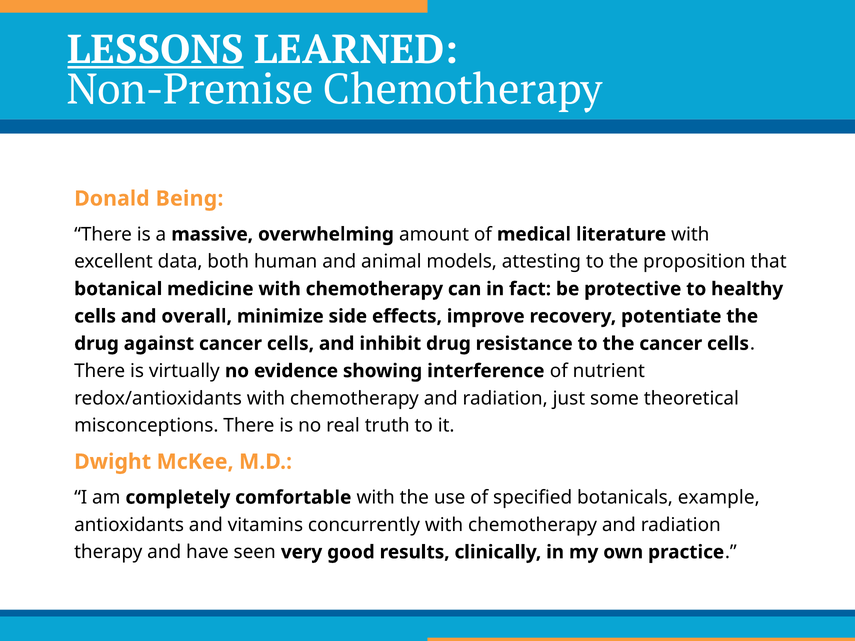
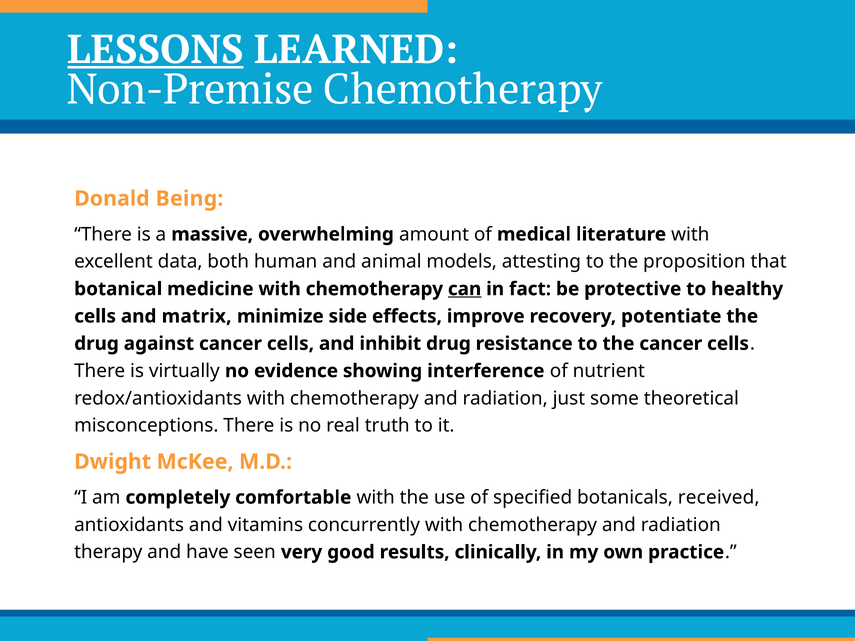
can underline: none -> present
overall: overall -> matrix
example: example -> received
